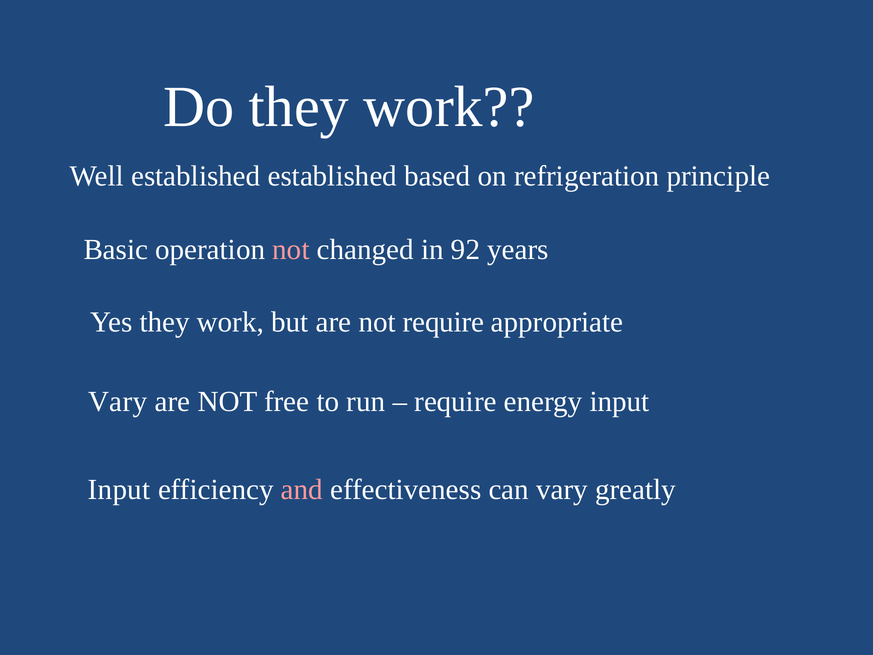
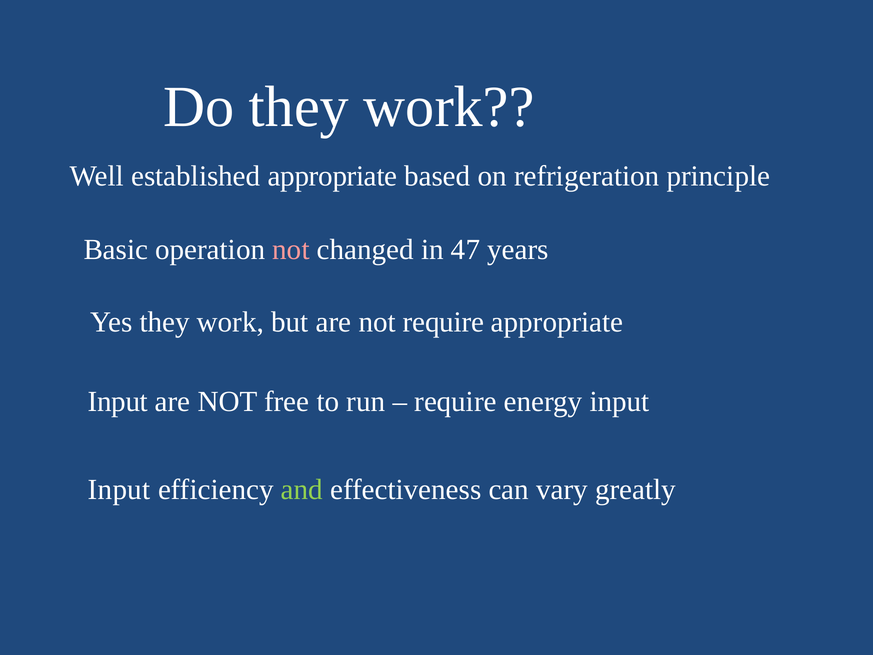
established established: established -> appropriate
92: 92 -> 47
Vary at (118, 402): Vary -> Input
and colour: pink -> light green
